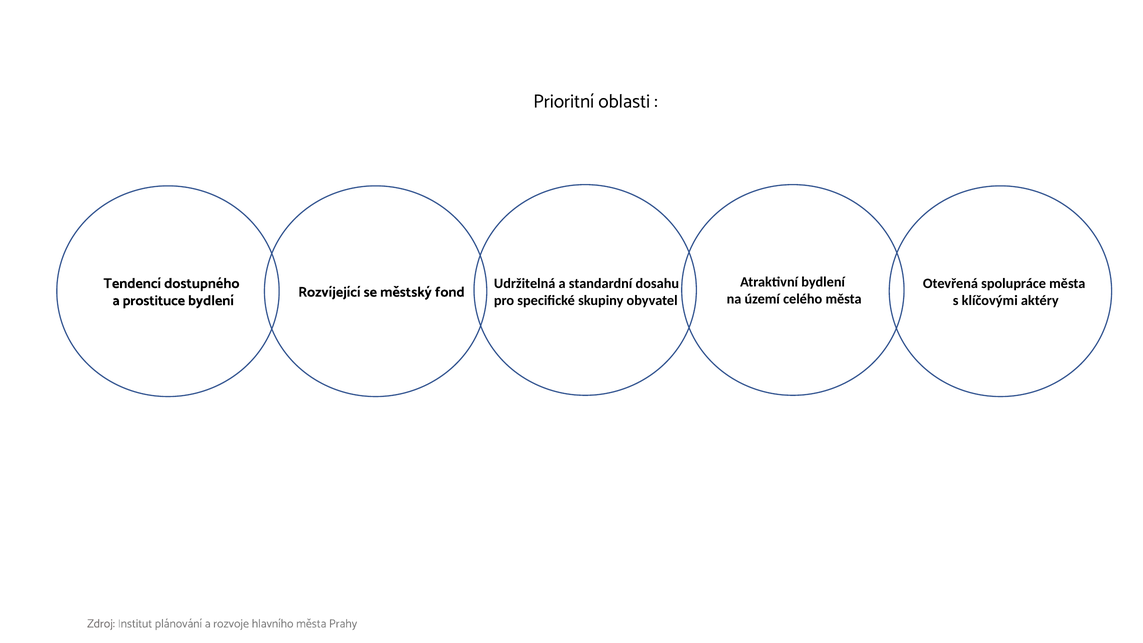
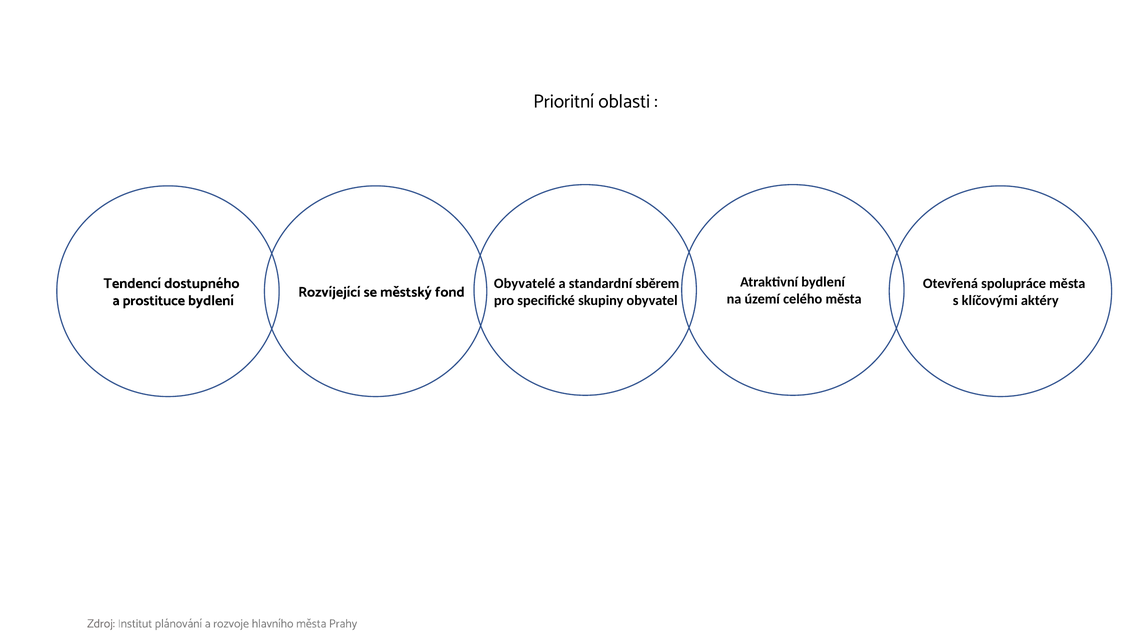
Udržitelná: Udržitelná -> Obyvatelé
dosahu: dosahu -> sběrem
